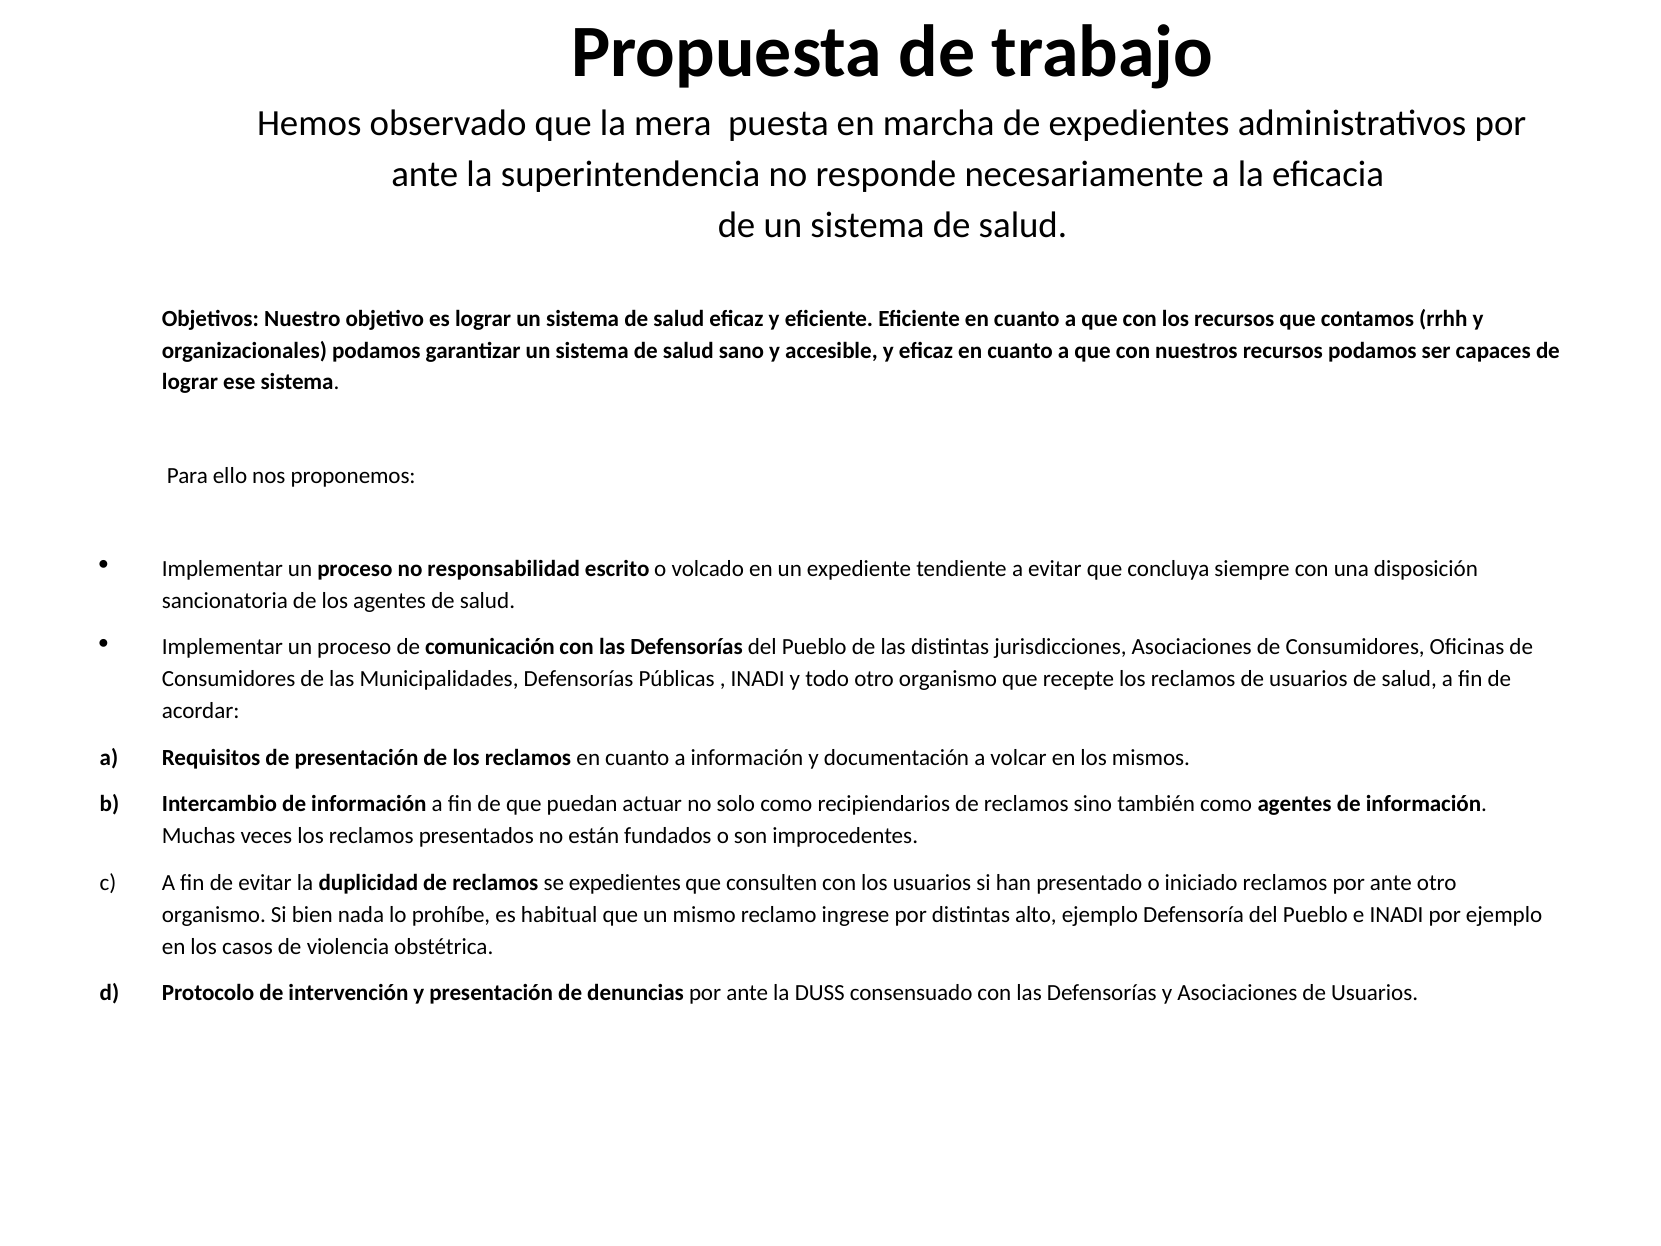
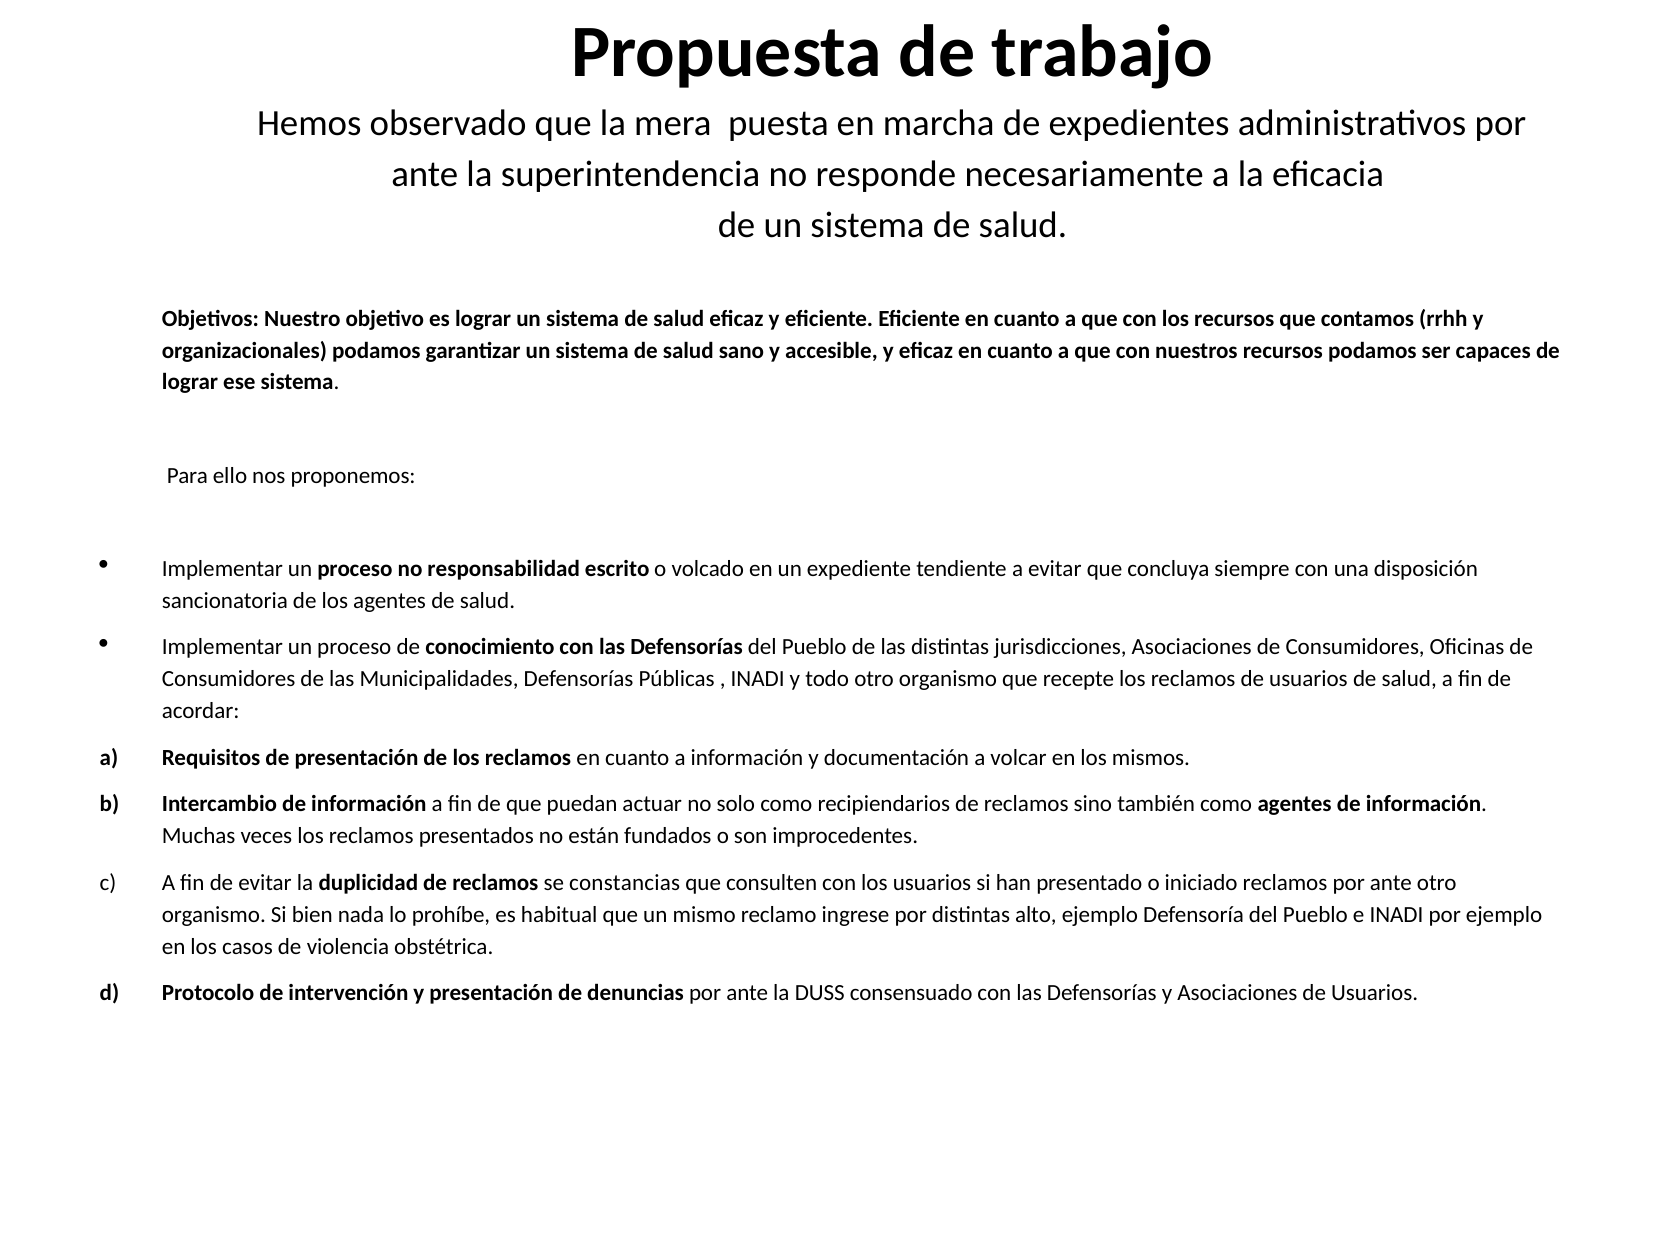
comunicación: comunicación -> conocimiento
se expedientes: expedientes -> constancias
